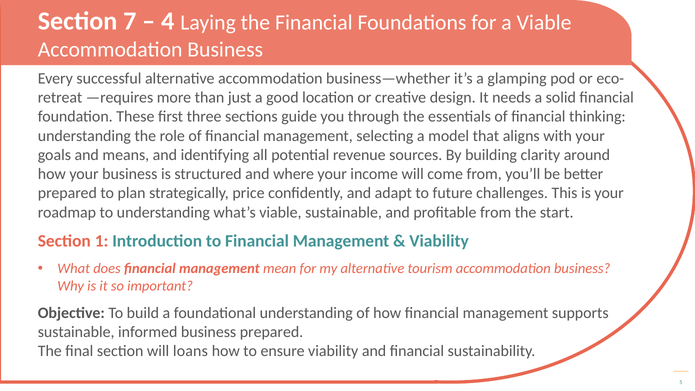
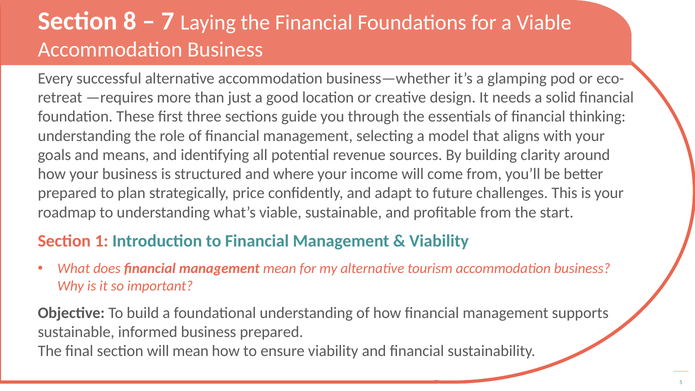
7: 7 -> 8
4: 4 -> 7
will loans: loans -> mean
